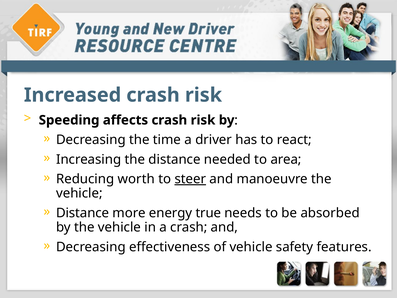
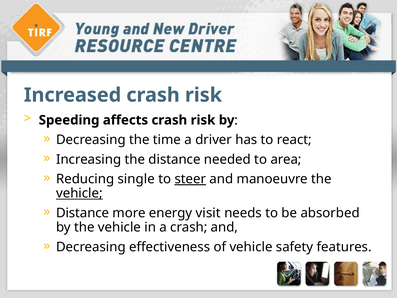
worth: worth -> single
vehicle at (79, 193) underline: none -> present
true: true -> visit
